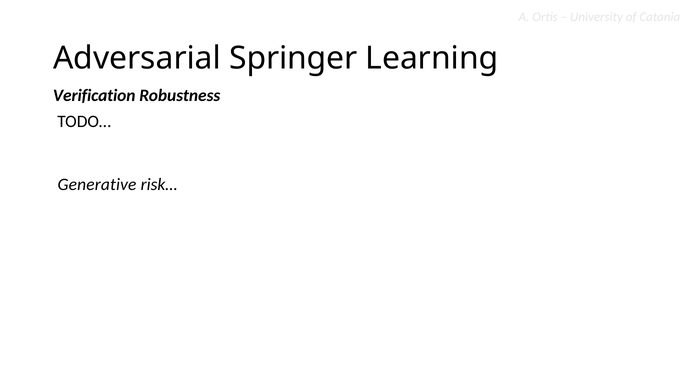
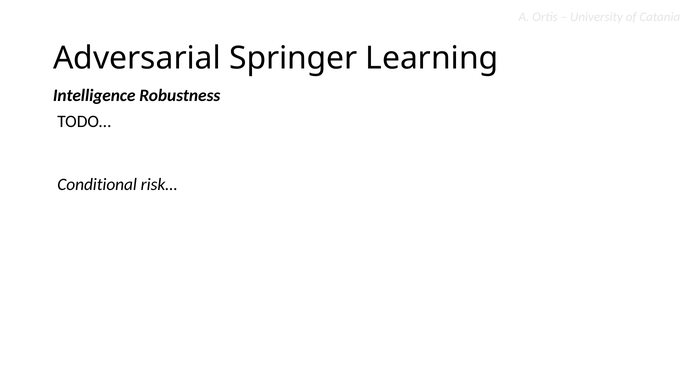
Verification: Verification -> Intelligence
Generative: Generative -> Conditional
